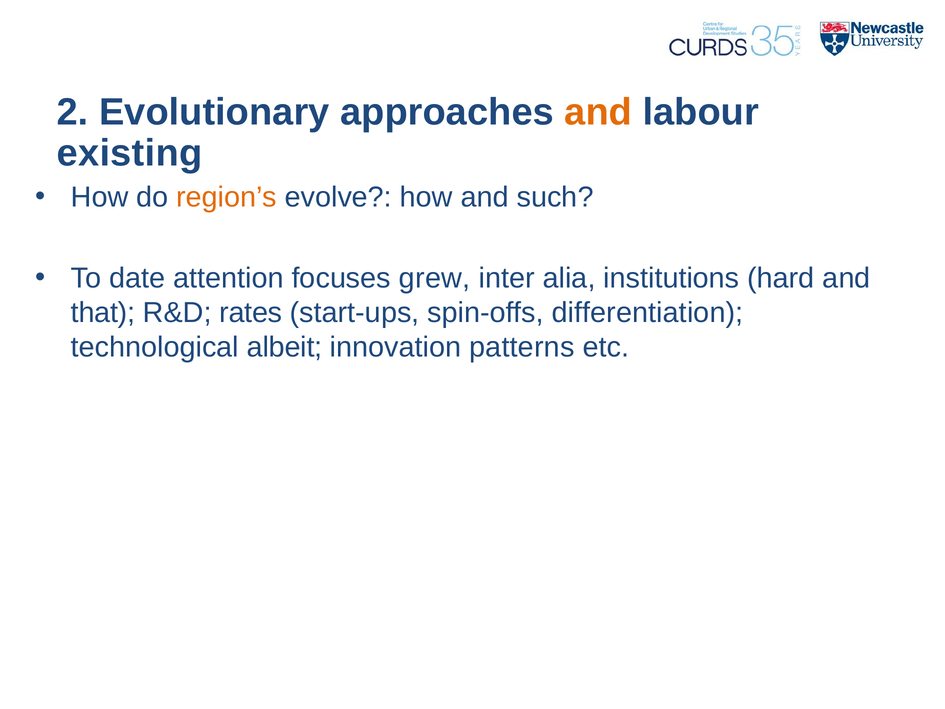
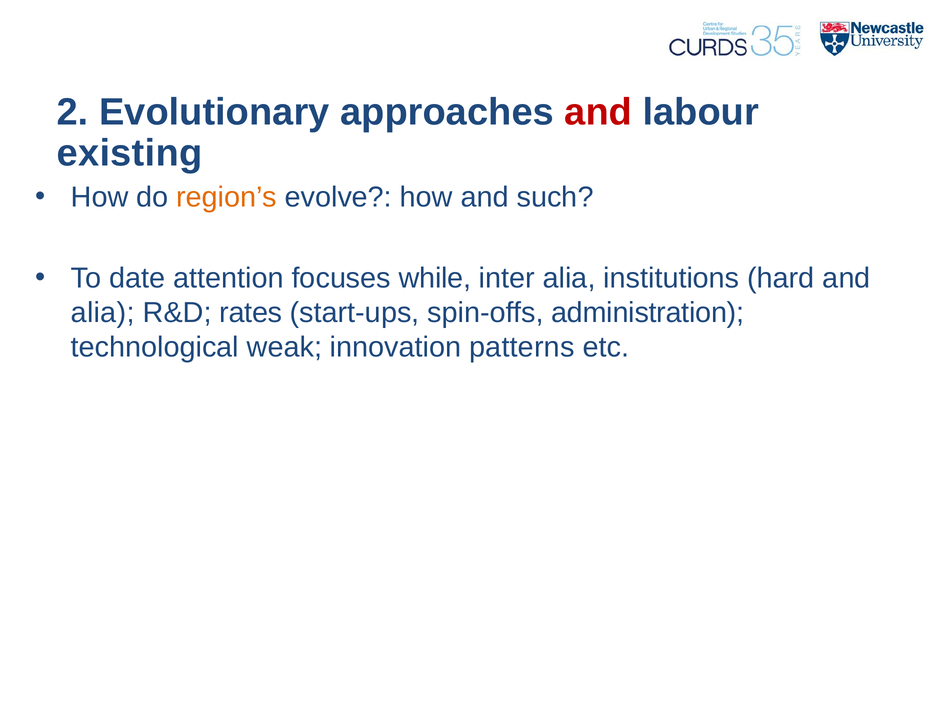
and at (598, 112) colour: orange -> red
grew: grew -> while
that at (103, 313): that -> alia
differentiation: differentiation -> administration
albeit: albeit -> weak
